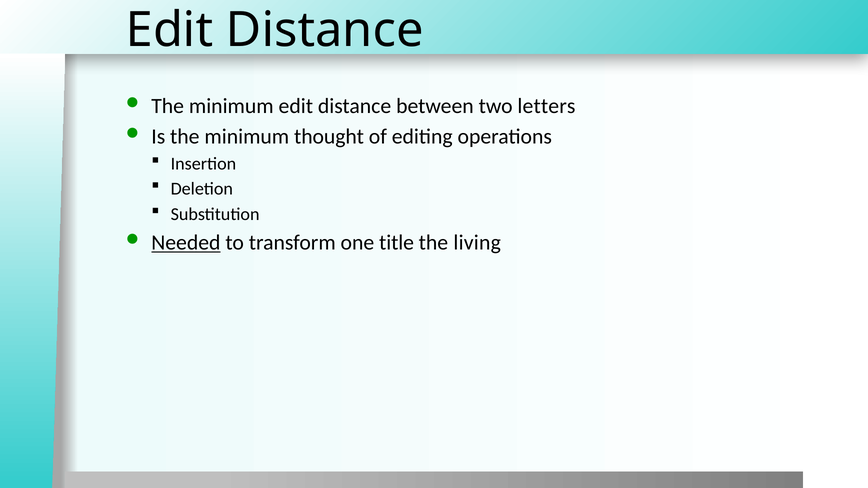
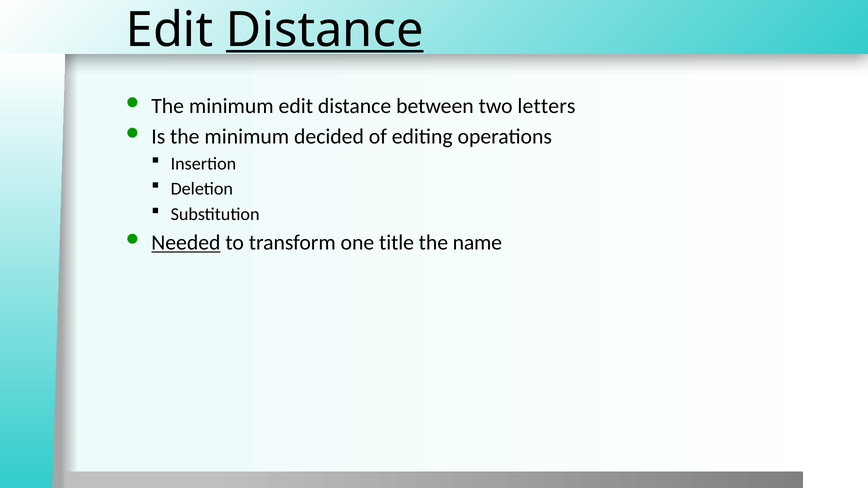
Distance at (325, 30) underline: none -> present
thought: thought -> decided
living: living -> name
